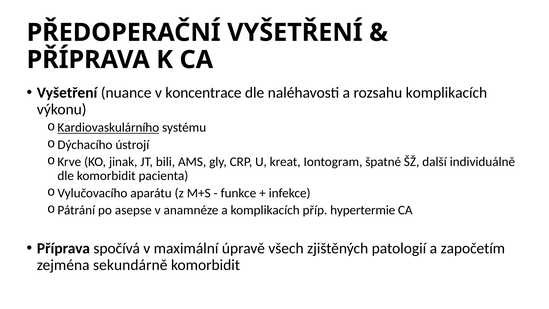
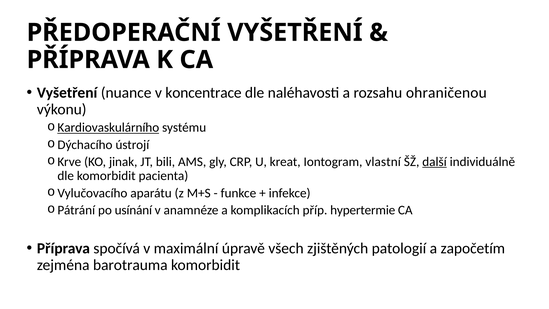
rozsahu komplikacích: komplikacích -> ohraničenou
špatné: špatné -> vlastní
další underline: none -> present
asepse: asepse -> usínání
sekundárně: sekundárně -> barotrauma
